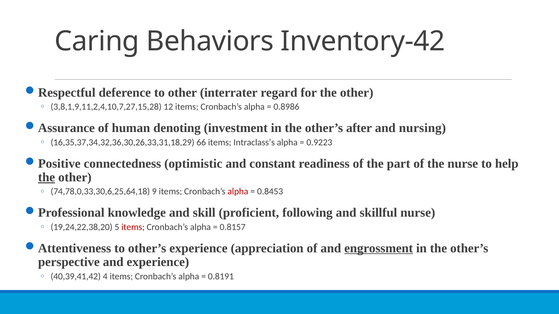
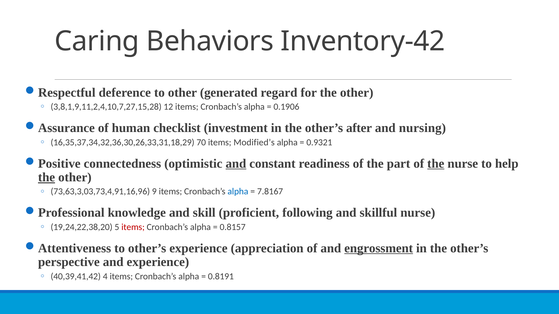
interrater: interrater -> generated
0.8986: 0.8986 -> 0.1906
denoting: denoting -> checklist
66: 66 -> 70
Intraclass’s: Intraclass’s -> Modified’s
0.9223: 0.9223 -> 0.9321
and at (236, 164) underline: none -> present
the at (436, 164) underline: none -> present
74,78,0,33,30,6,25,64,18: 74,78,0,33,30,6,25,64,18 -> 73,63,3,03,73,4,91,16,96
alpha at (238, 192) colour: red -> blue
0.8453: 0.8453 -> 7.8167
